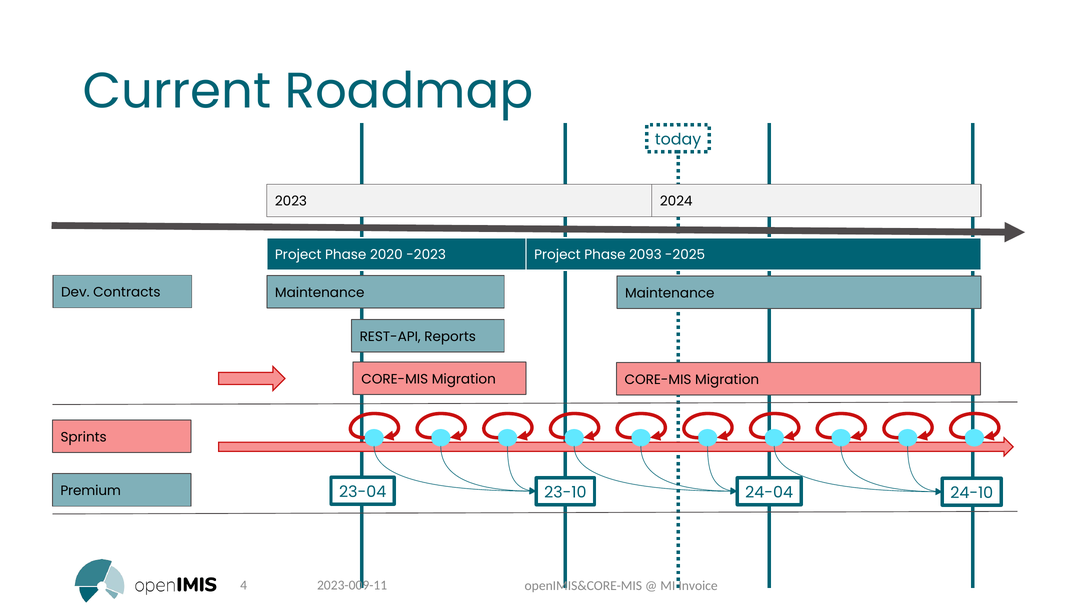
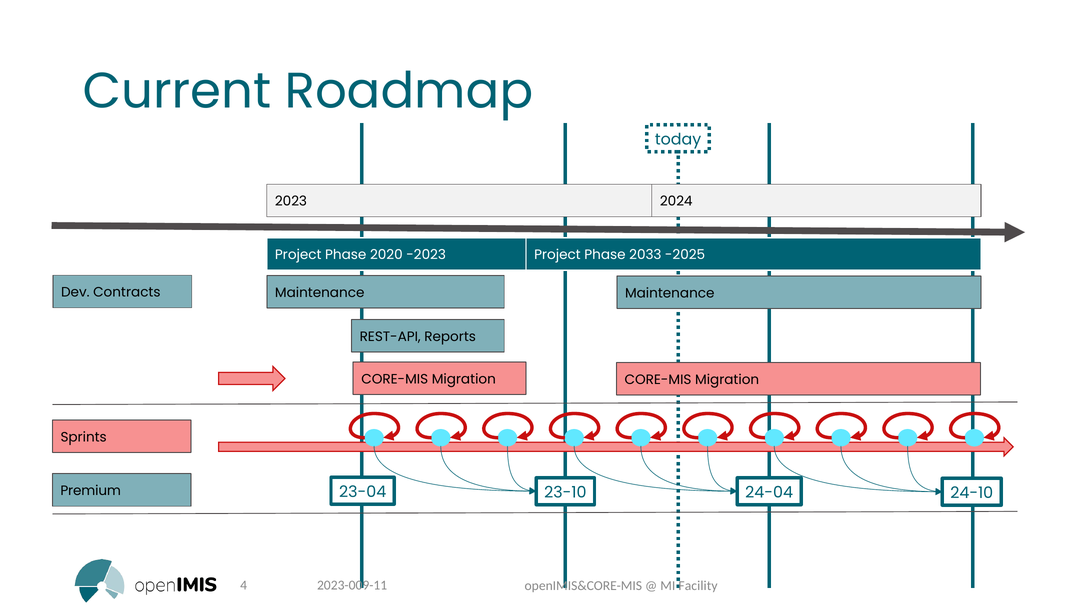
2093: 2093 -> 2033
Invoice: Invoice -> Facility
